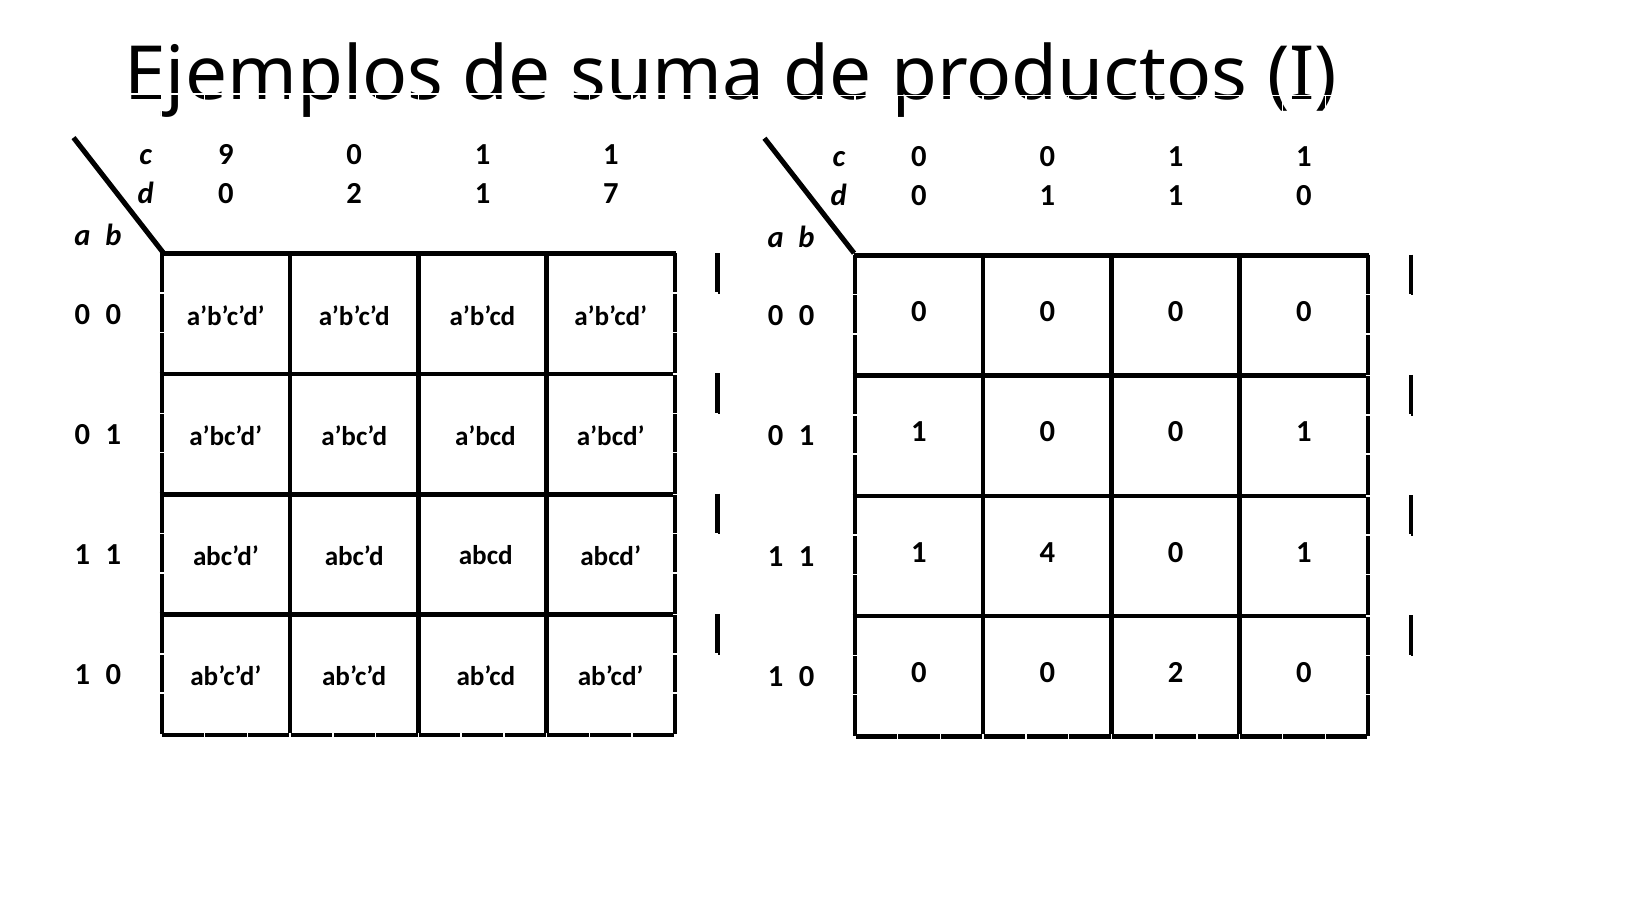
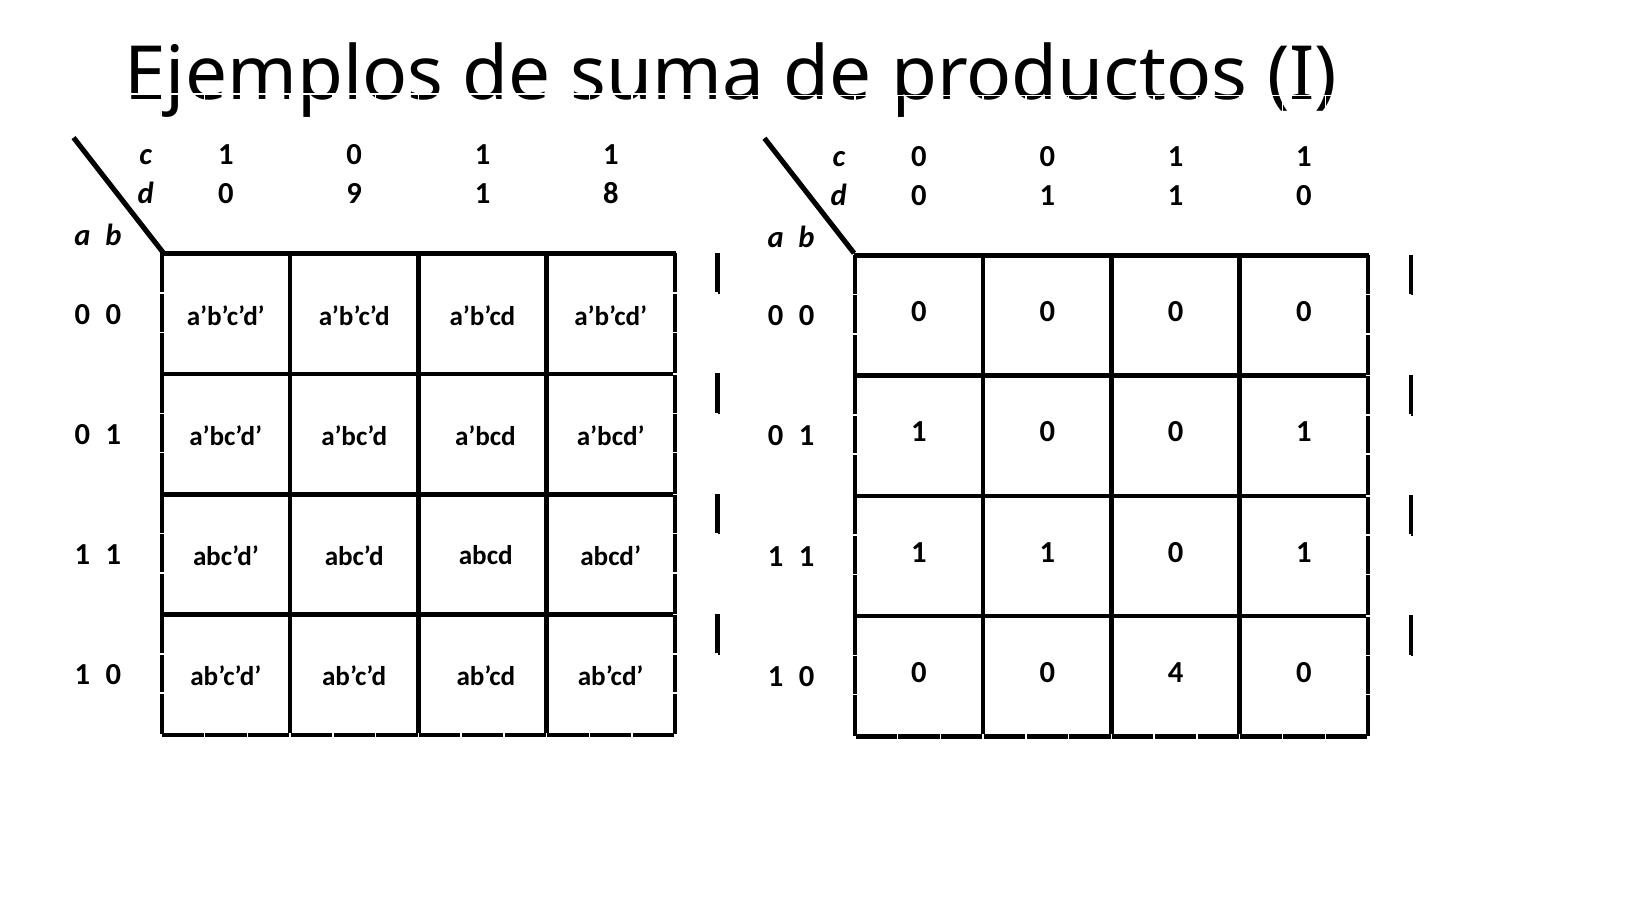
9 at (226, 155): 9 -> 1
2 at (354, 194): 2 -> 9
7: 7 -> 8
4 at (1047, 552): 4 -> 1
0 0 2: 2 -> 4
